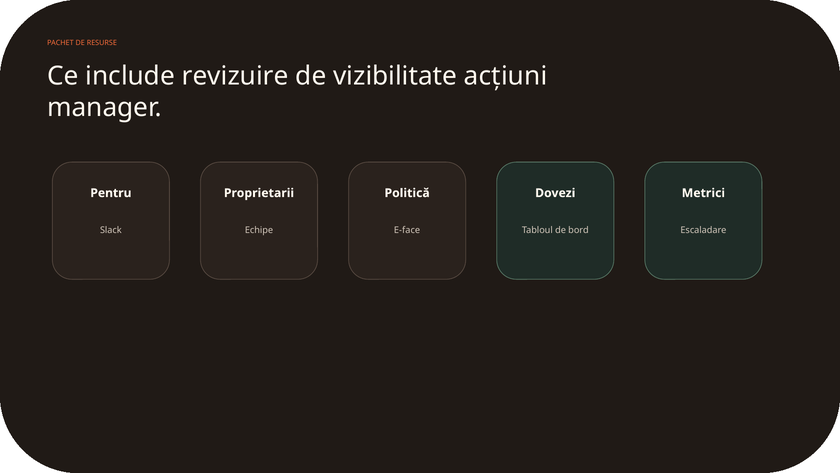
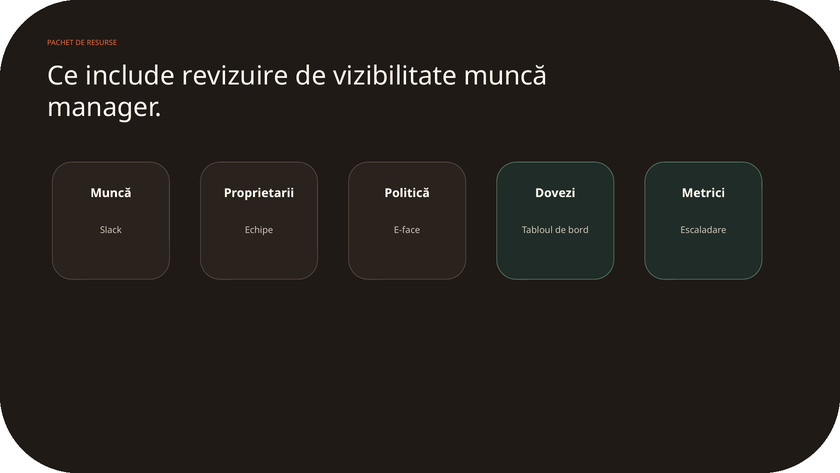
vizibilitate acțiuni: acțiuni -> muncă
Pentru at (111, 193): Pentru -> Muncă
